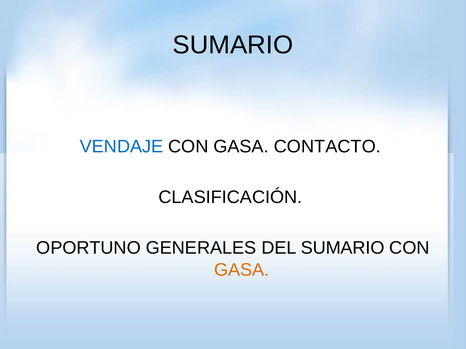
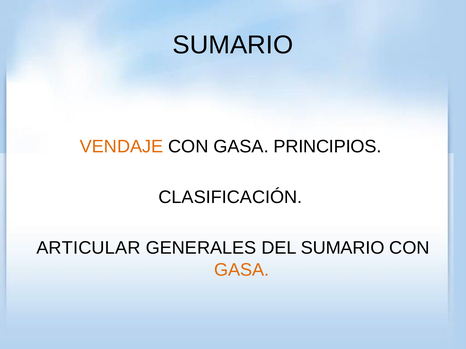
VENDAJE colour: blue -> orange
CONTACTO: CONTACTO -> PRINCIPIOS
OPORTUNO: OPORTUNO -> ARTICULAR
